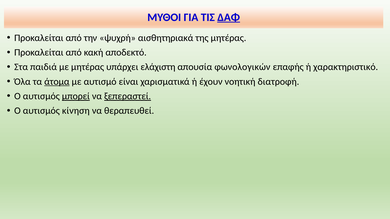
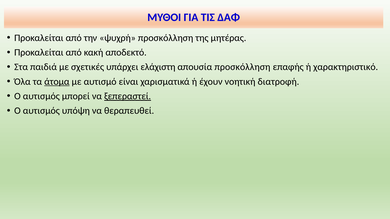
ΔΑΦ underline: present -> none
ψυχρή αισθητηριακά: αισθητηριακά -> προσκόλληση
με μητέρας: μητέρας -> σχετικές
απουσία φωνολογικών: φωνολογικών -> προσκόλληση
μπορεί underline: present -> none
κίνηση: κίνηση -> υπόψη
